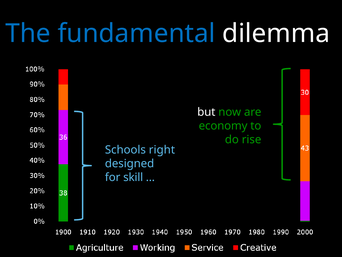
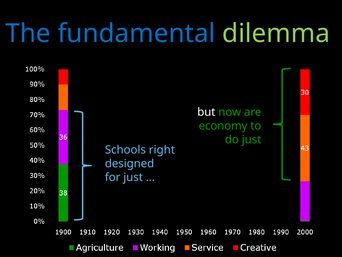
dilemma colour: white -> light green
do rise: rise -> just
for skill: skill -> just
